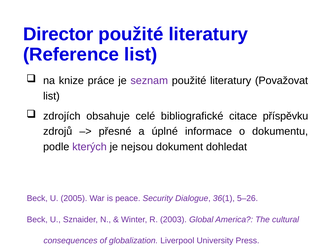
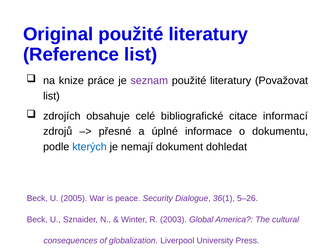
Director: Director -> Original
příspěvku: příspěvku -> informací
kterých colour: purple -> blue
nejsou: nejsou -> nemají
